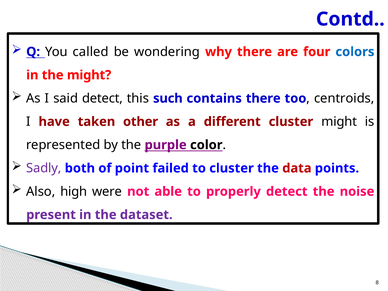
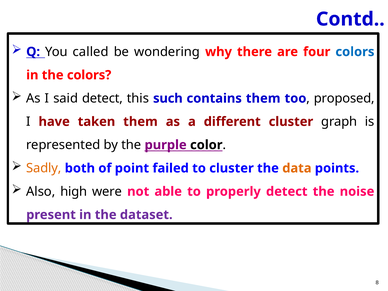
the might: might -> colors
contains there: there -> them
centroids: centroids -> proposed
taken other: other -> them
cluster might: might -> graph
Sadly colour: purple -> orange
data colour: red -> orange
